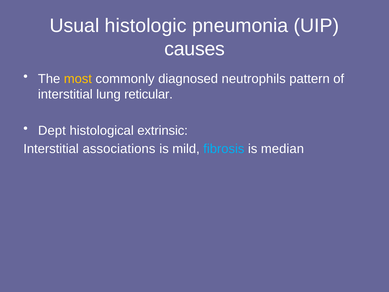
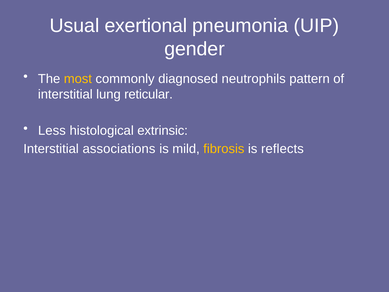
histologic: histologic -> exertional
causes: causes -> gender
Dept: Dept -> Less
fibrosis colour: light blue -> yellow
median: median -> reflects
